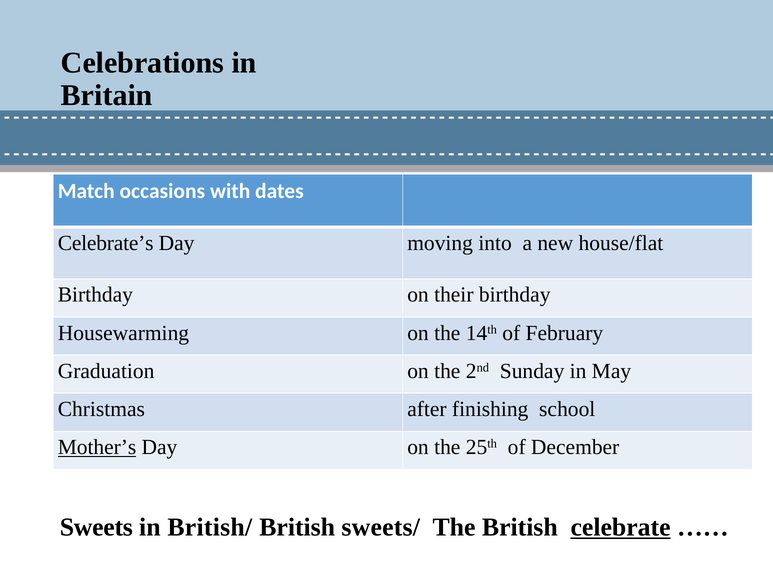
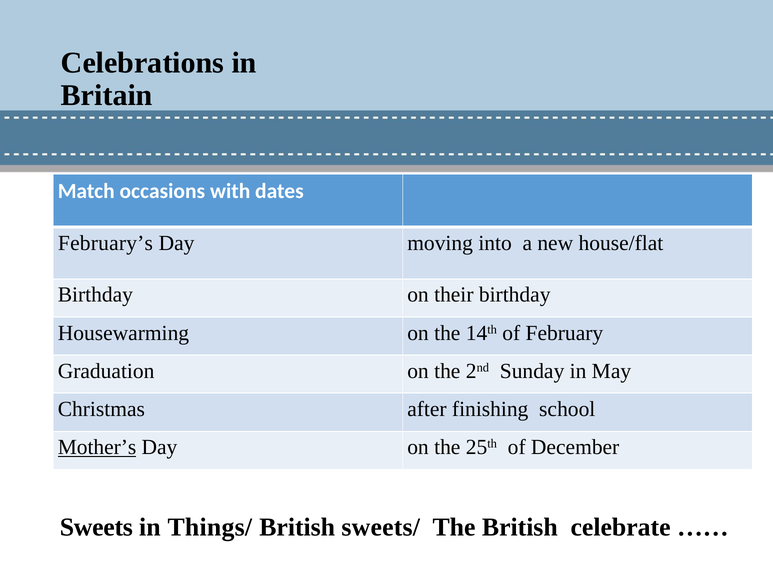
Celebrate’s: Celebrate’s -> February’s
British/: British/ -> Things/
celebrate underline: present -> none
